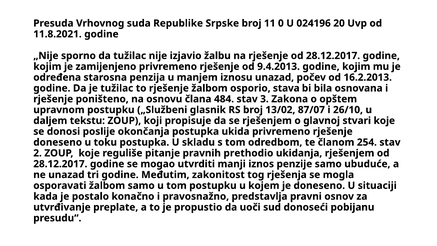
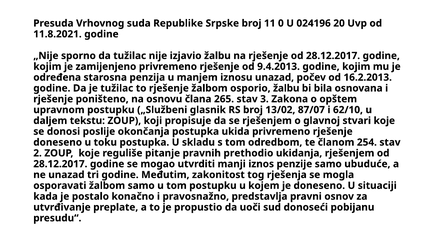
osporio stava: stava -> žalbu
484: 484 -> 265
26/10: 26/10 -> 62/10
